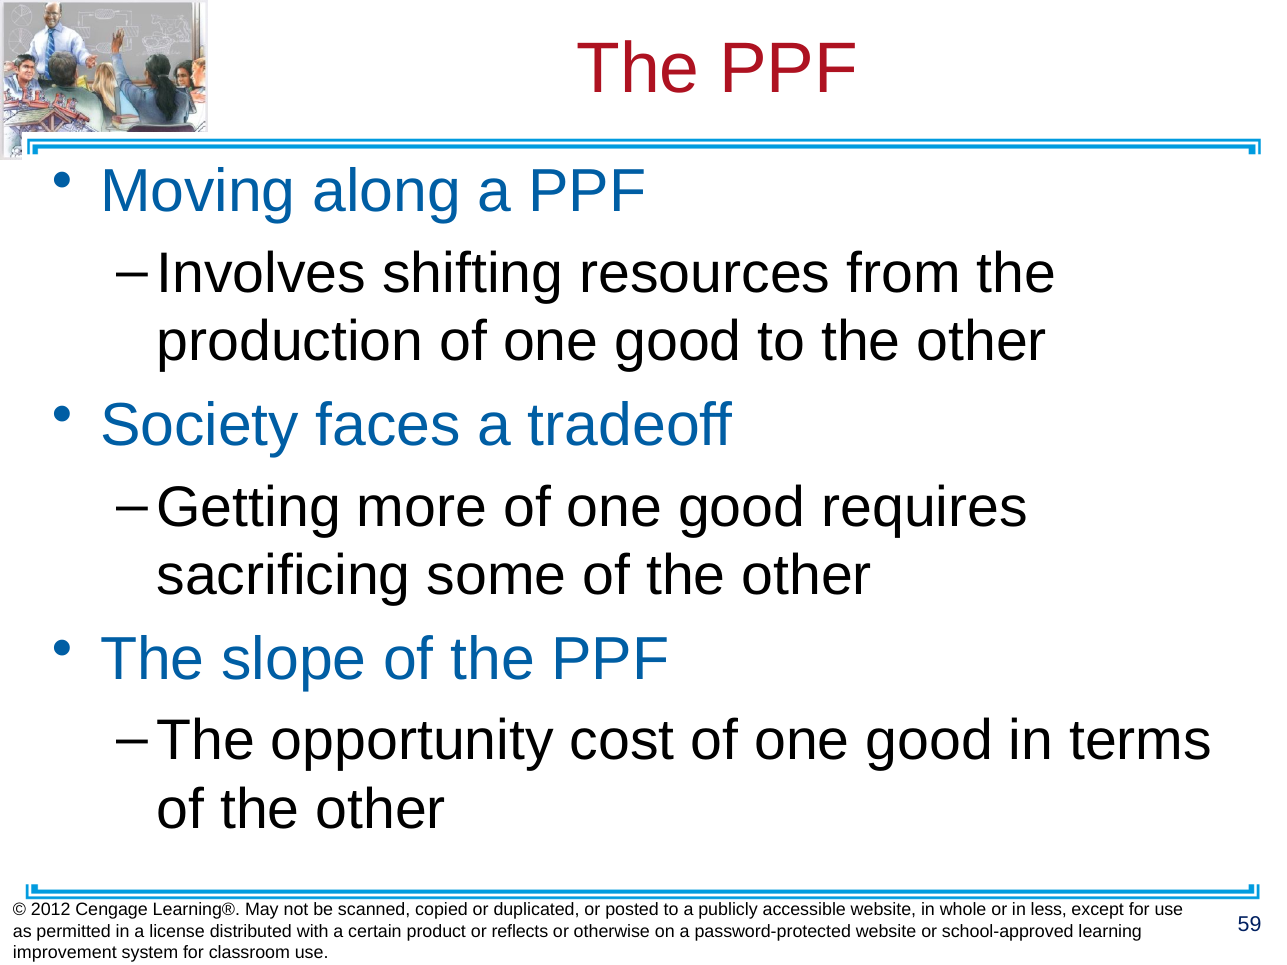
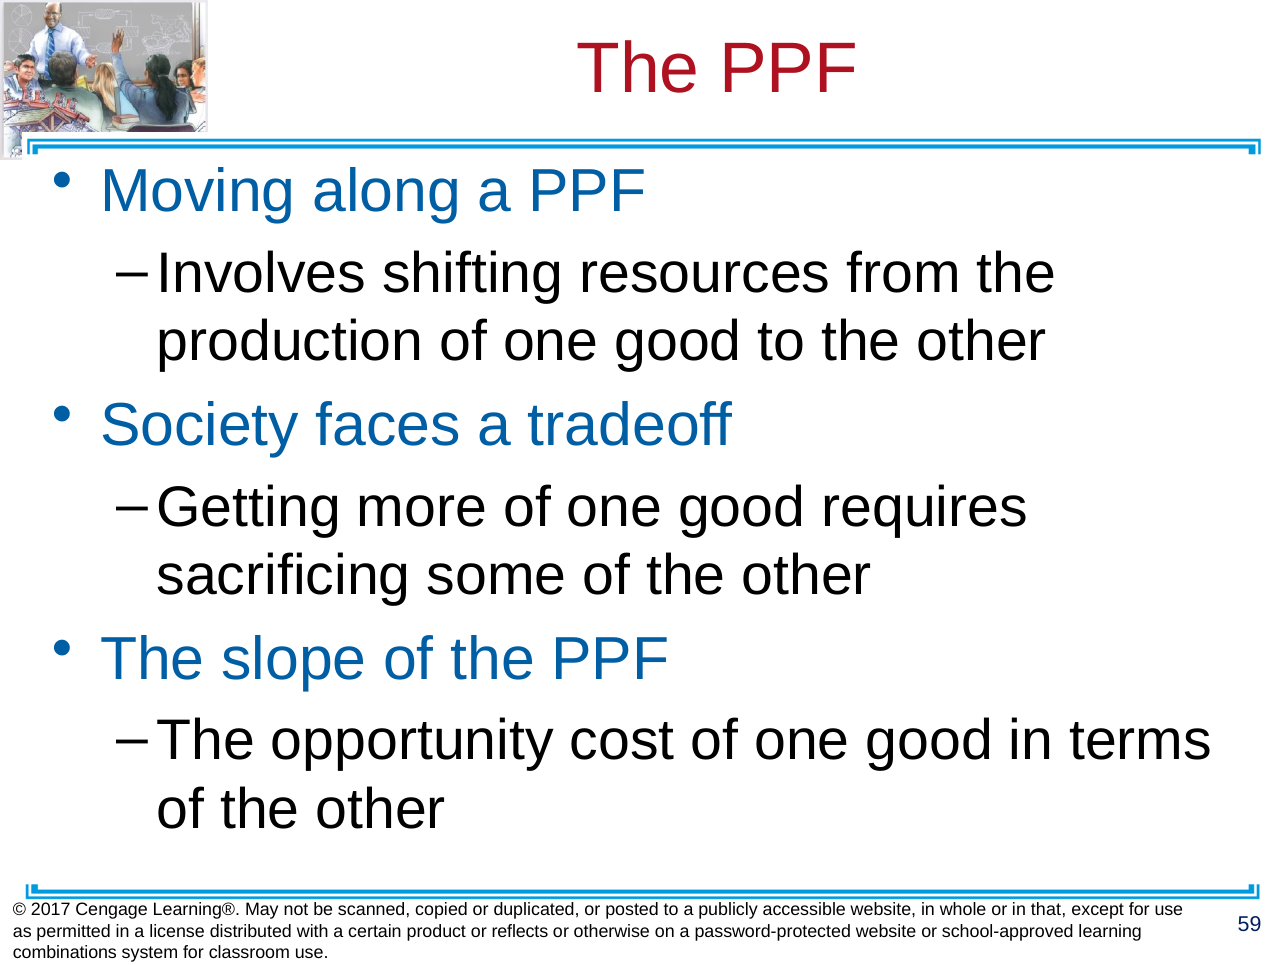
2012: 2012 -> 2017
less: less -> that
improvement: improvement -> combinations
